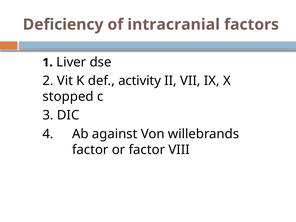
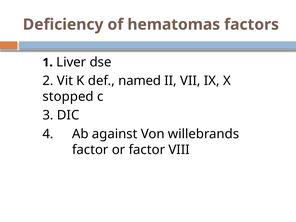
intracranial: intracranial -> hematomas
activity: activity -> named
